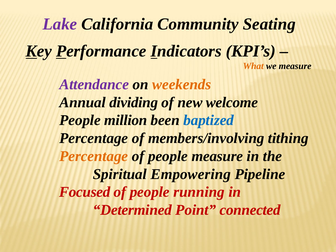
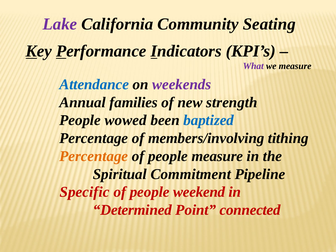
What colour: orange -> purple
Attendance colour: purple -> blue
weekends colour: orange -> purple
dividing: dividing -> families
welcome: welcome -> strength
million: million -> wowed
Empowering: Empowering -> Commitment
Focused: Focused -> Specific
running: running -> weekend
